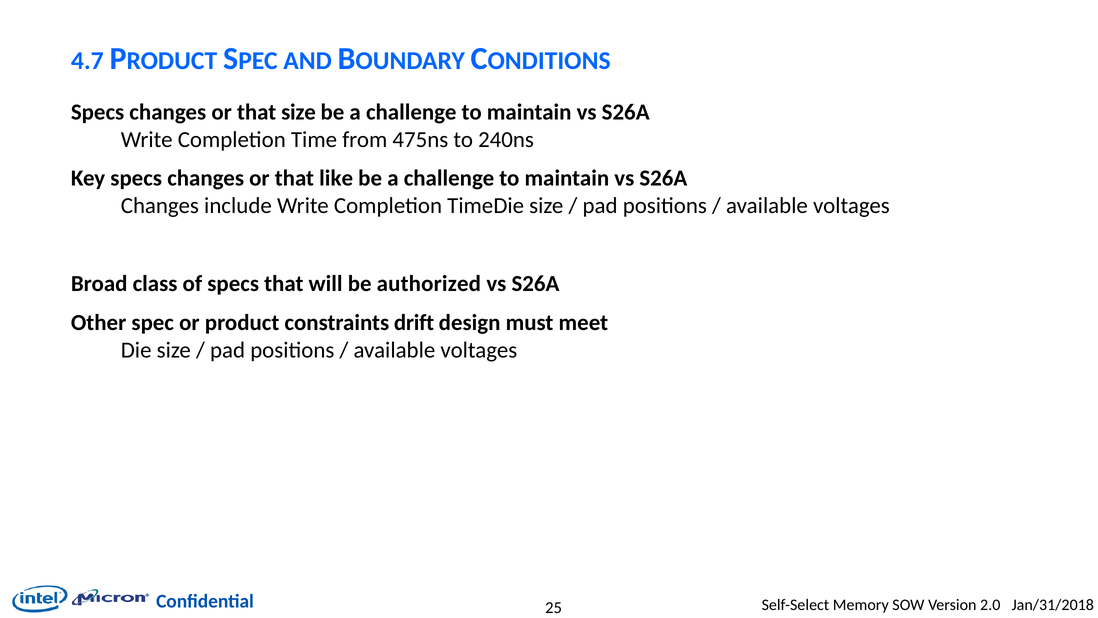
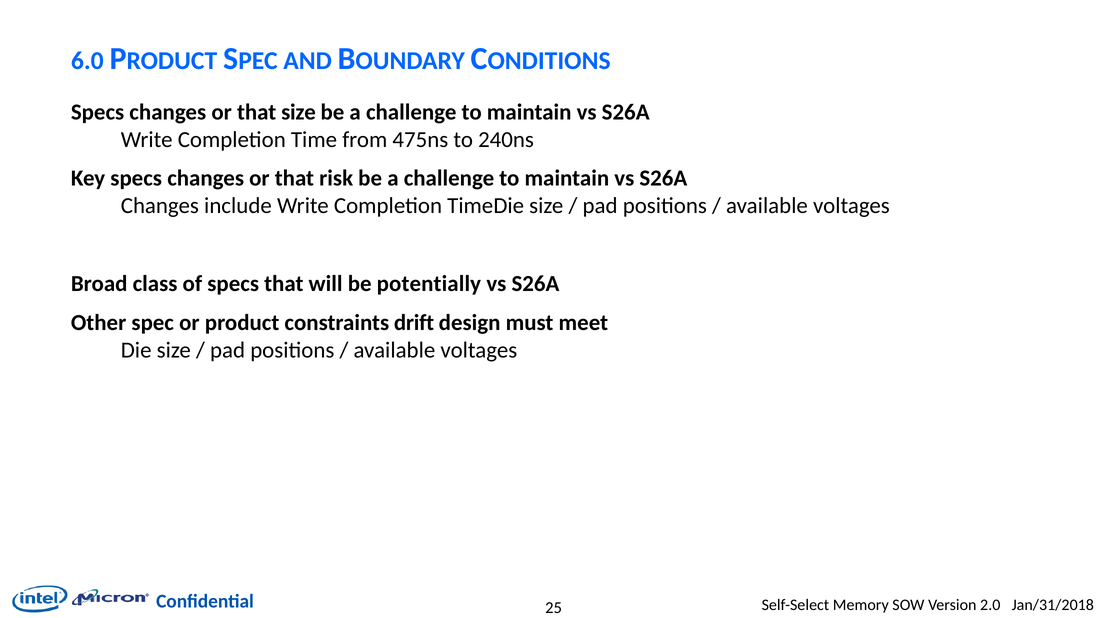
4.7: 4.7 -> 6.0
like: like -> risk
authorized: authorized -> potentially
